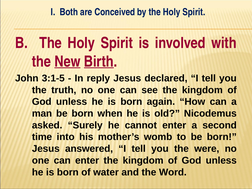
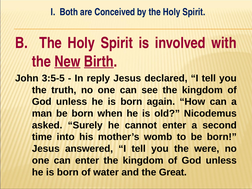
3:1-5: 3:1-5 -> 3:5-5
Word: Word -> Great
